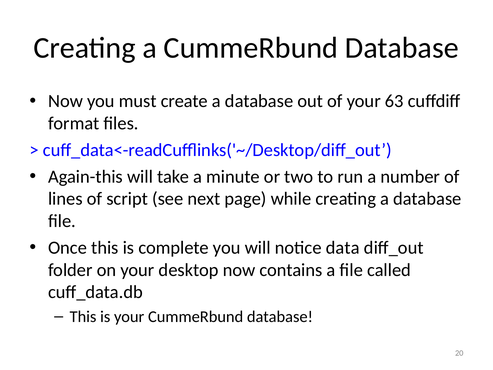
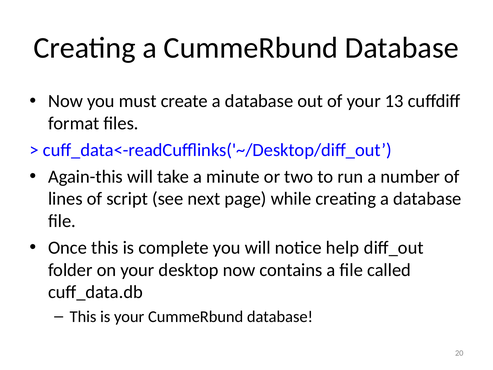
63: 63 -> 13
data: data -> help
